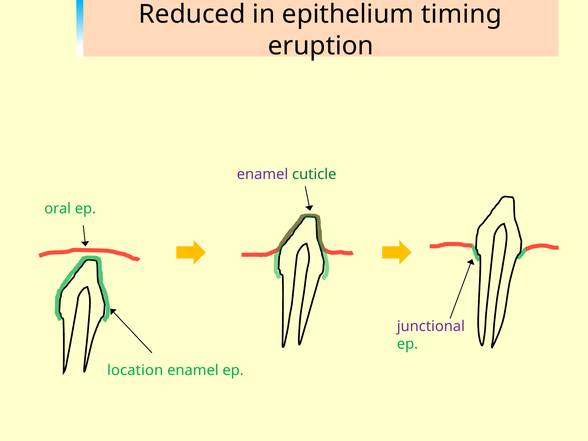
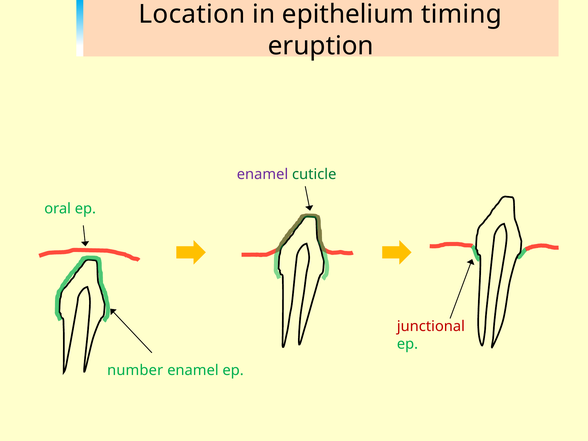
Reduced: Reduced -> Location
junctional colour: purple -> red
location: location -> number
